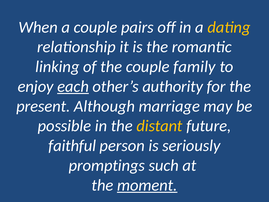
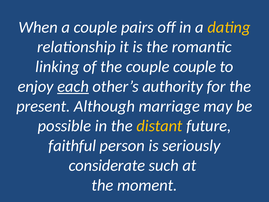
couple family: family -> couple
promptings: promptings -> considerate
moment underline: present -> none
